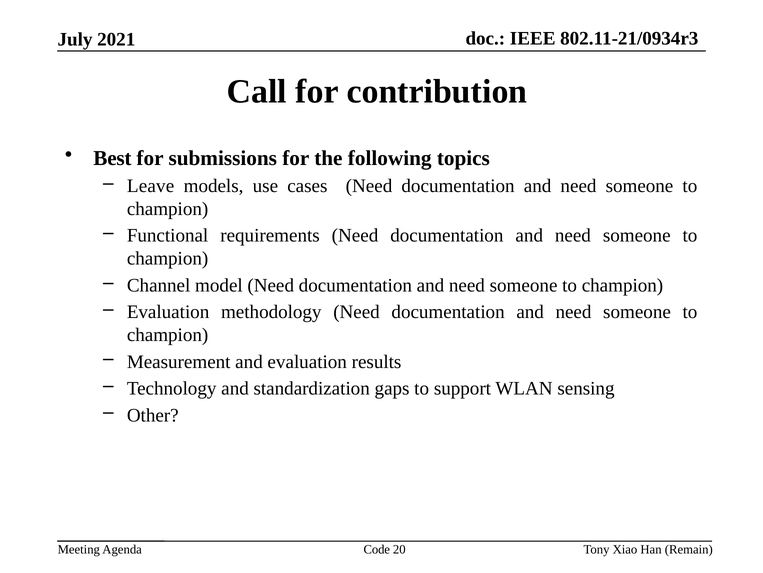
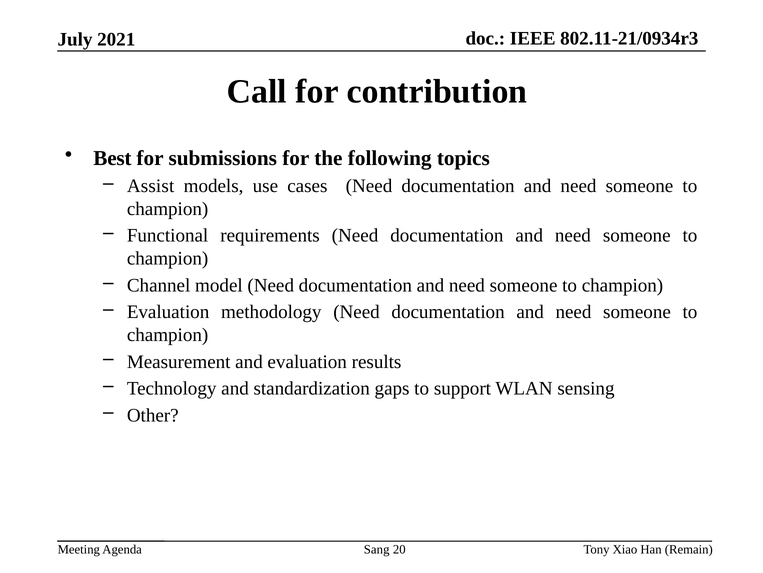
Leave: Leave -> Assist
Code: Code -> Sang
